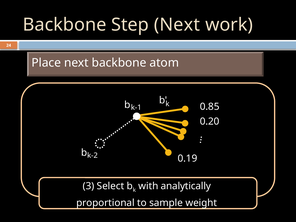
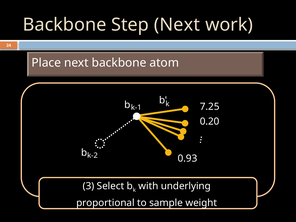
0.85: 0.85 -> 7.25
0.19: 0.19 -> 0.93
analytically: analytically -> underlying
